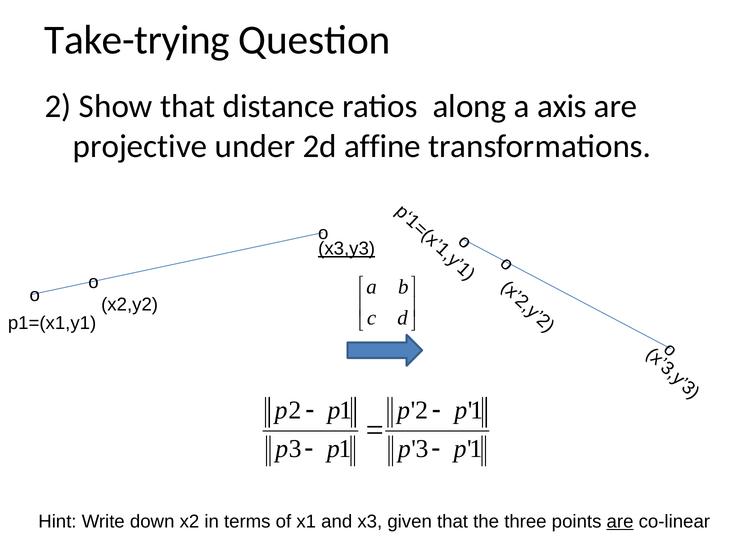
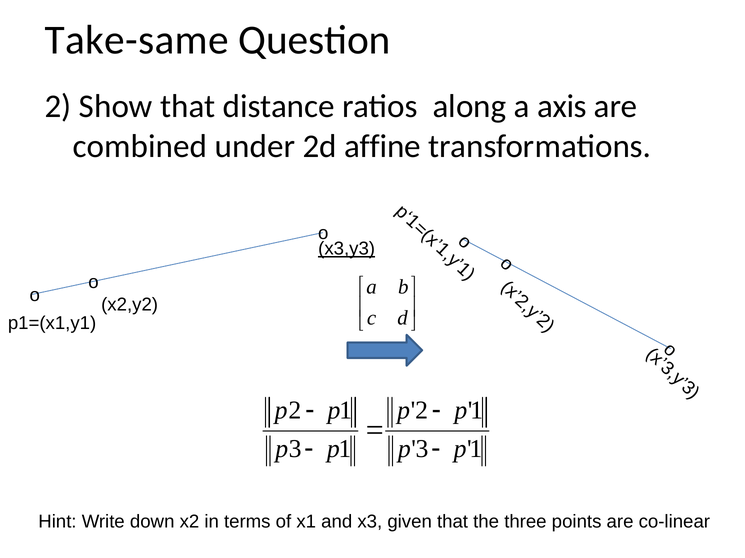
Take-trying: Take-trying -> Take-same
projective: projective -> combined
are at (620, 522) underline: present -> none
